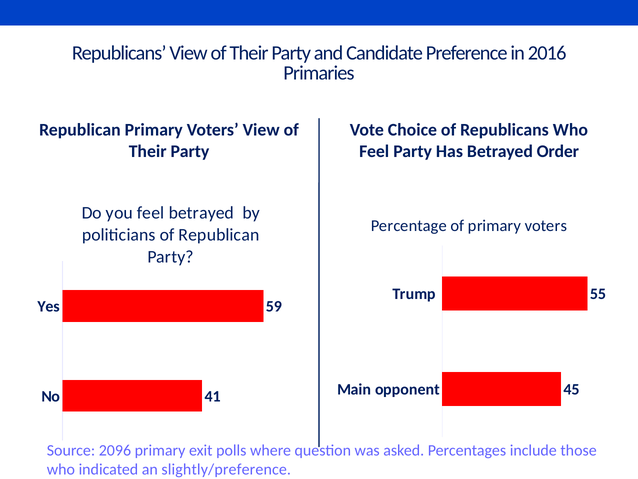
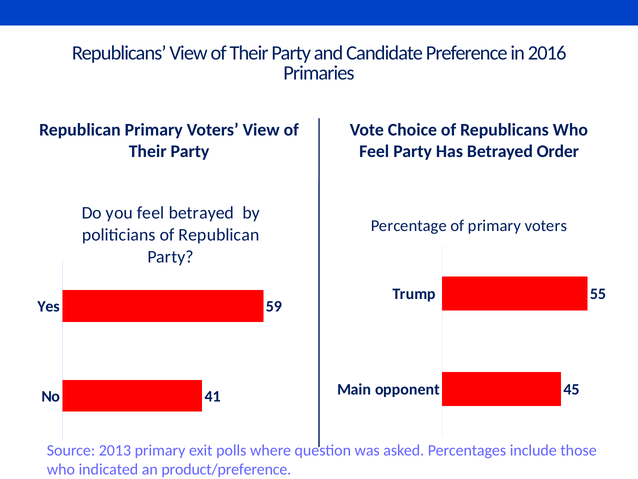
2096: 2096 -> 2013
slightly/preference: slightly/preference -> product/preference
